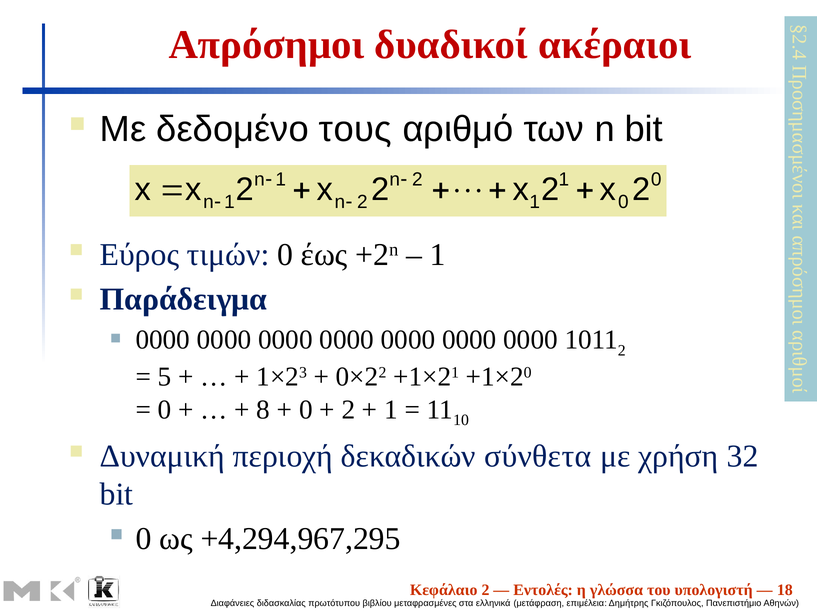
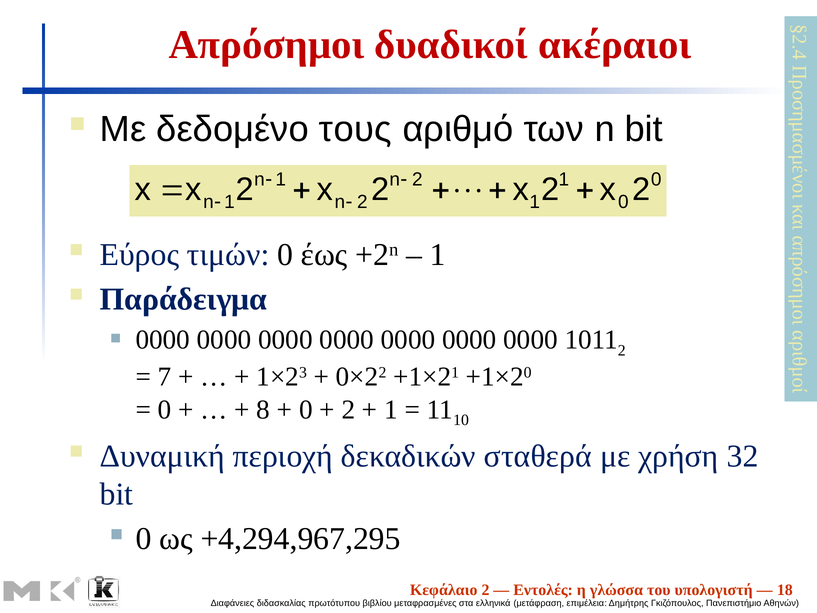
5: 5 -> 7
σύνθετα: σύνθετα -> σταθερά
